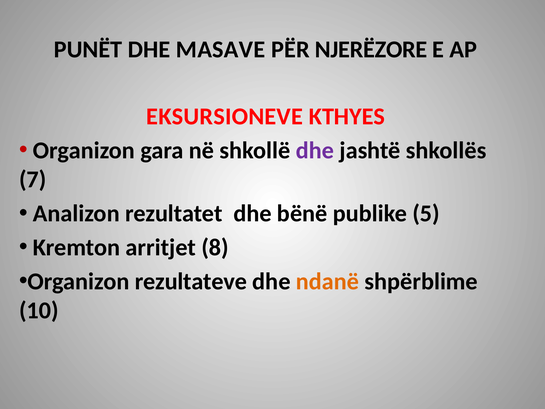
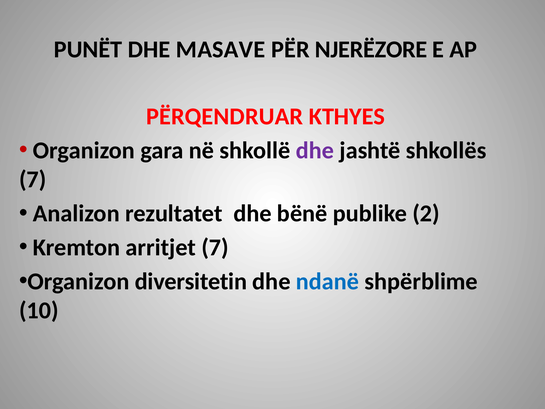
EKSURSIONEVE: EKSURSIONEVE -> PËRQENDRUAR
5: 5 -> 2
arritjet 8: 8 -> 7
rezultateve: rezultateve -> diversitetin
ndanë colour: orange -> blue
